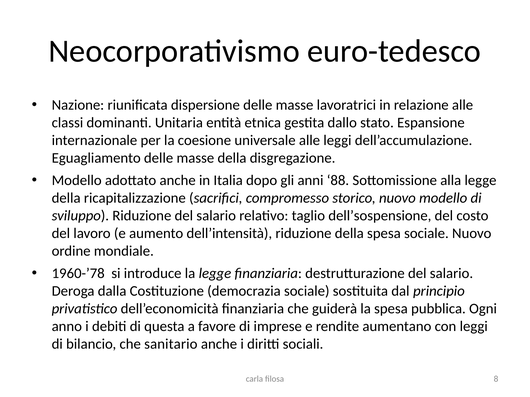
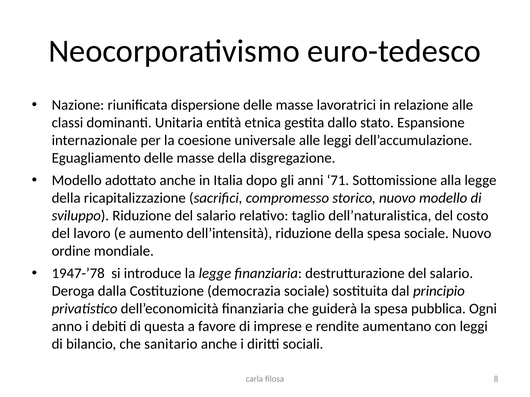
88: 88 -> 71
dell’sospensione: dell’sospensione -> dell’naturalistica
1960-’78: 1960-’78 -> 1947-’78
